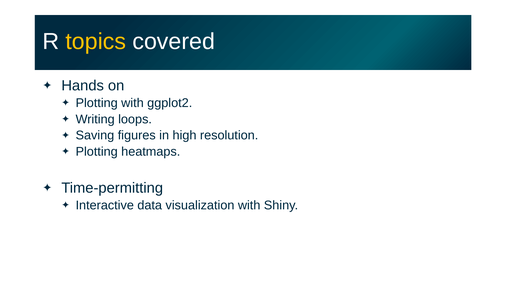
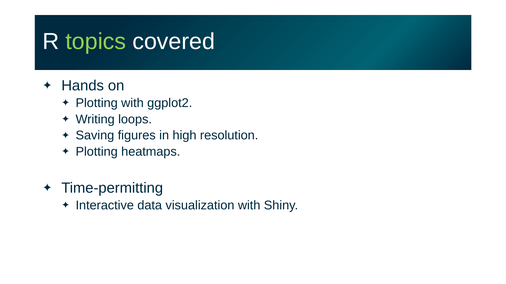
topics colour: yellow -> light green
